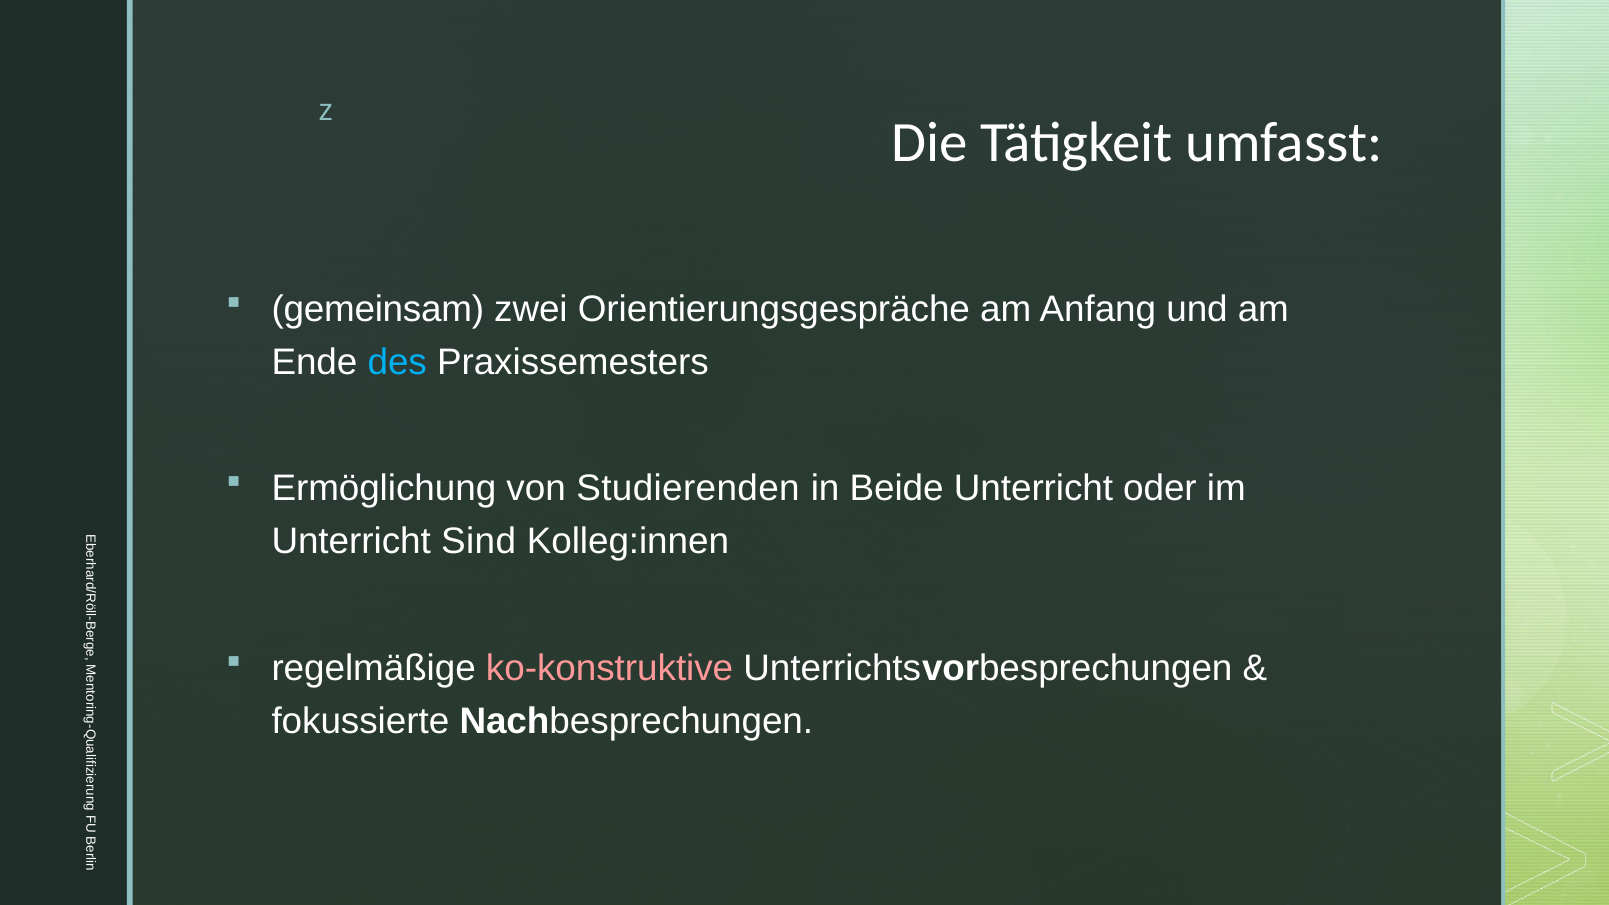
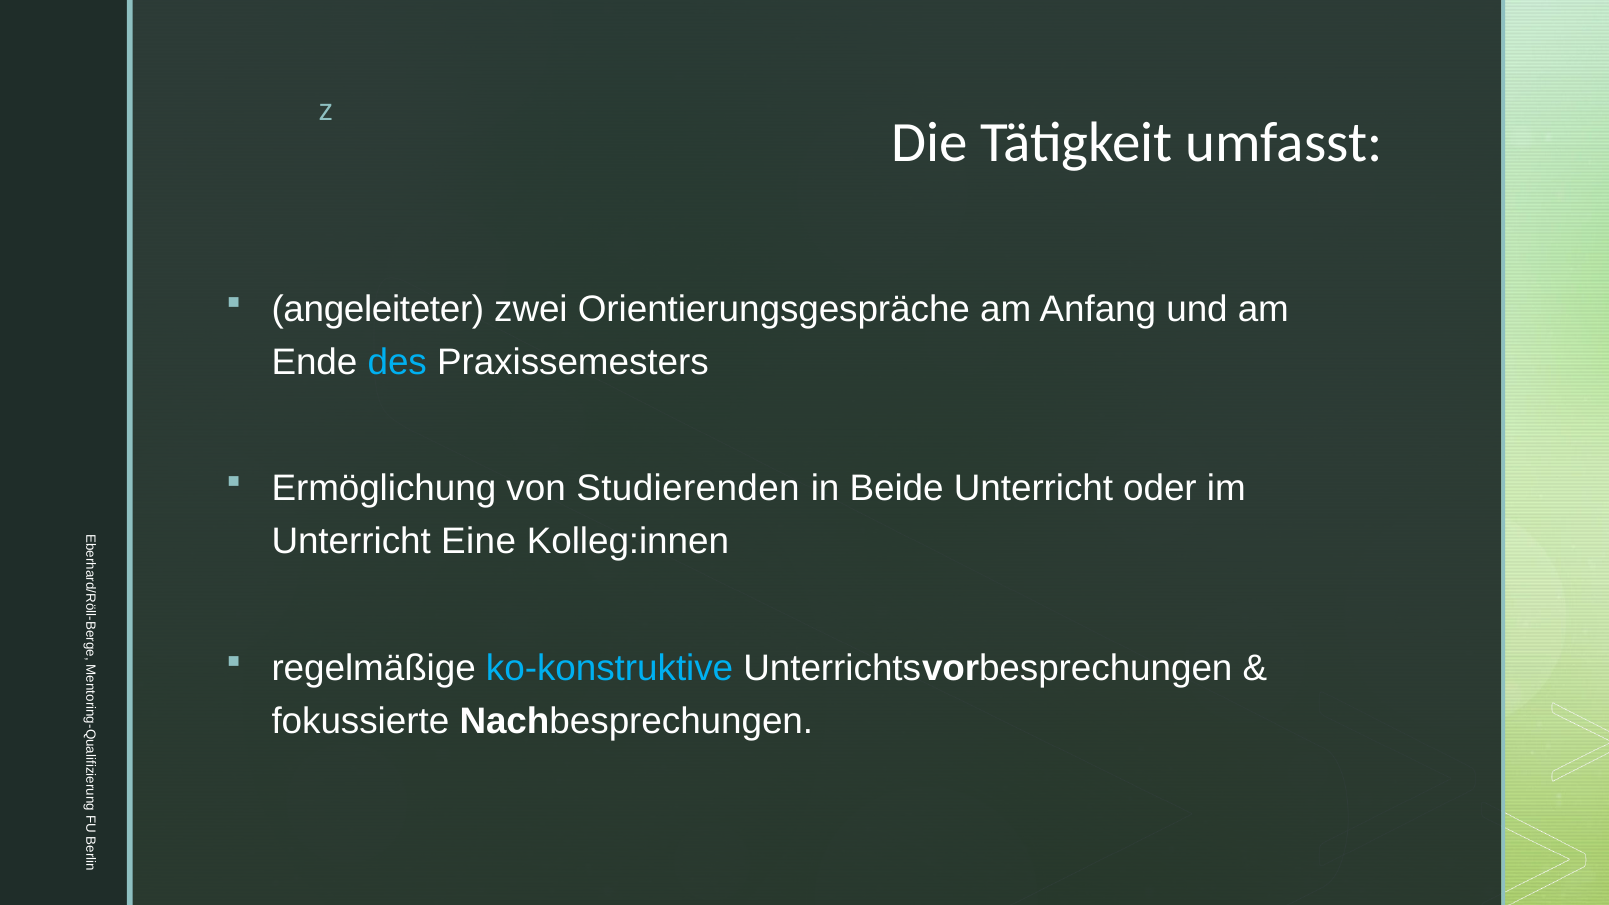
gemeinsam: gemeinsam -> angeleiteter
Sind: Sind -> Eine
ko-konstruktive colour: pink -> light blue
